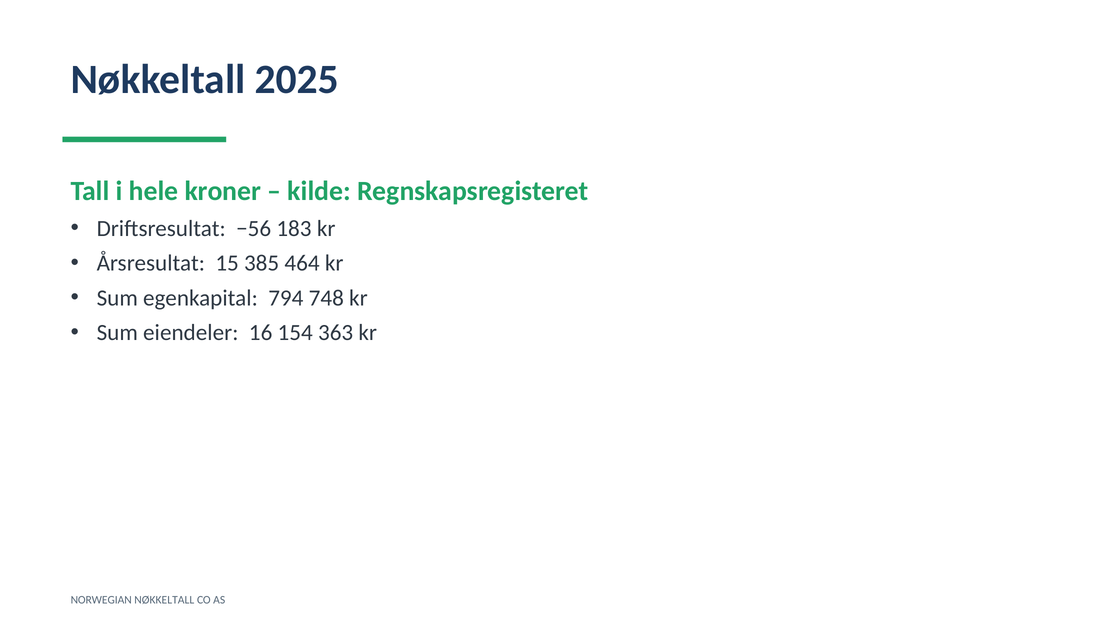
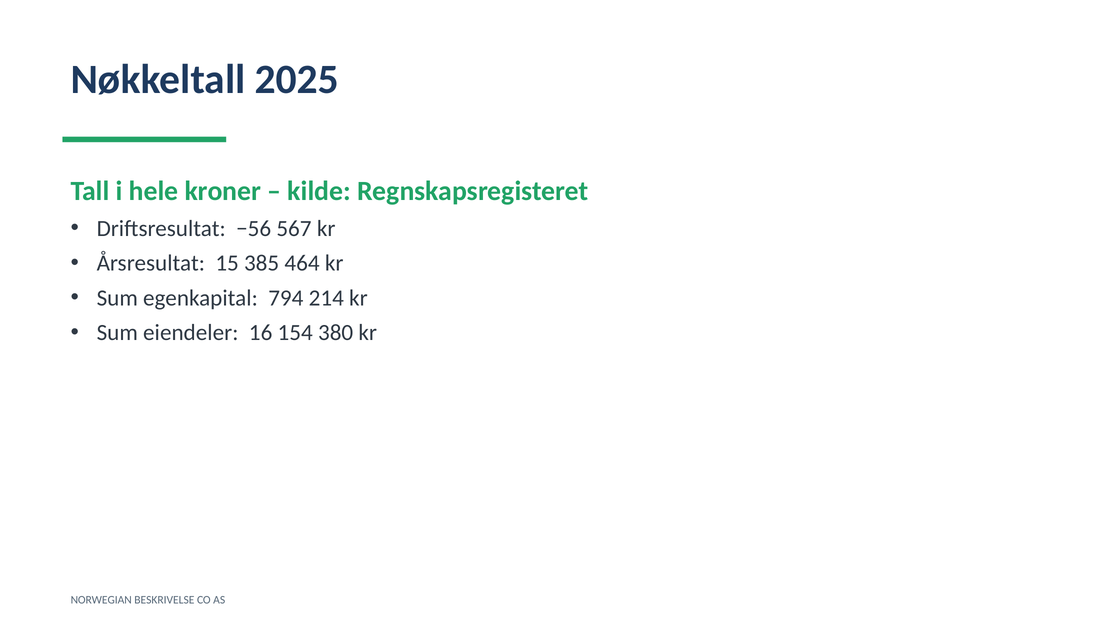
183: 183 -> 567
748: 748 -> 214
363: 363 -> 380
NORWEGIAN NØKKELTALL: NØKKELTALL -> BESKRIVELSE
